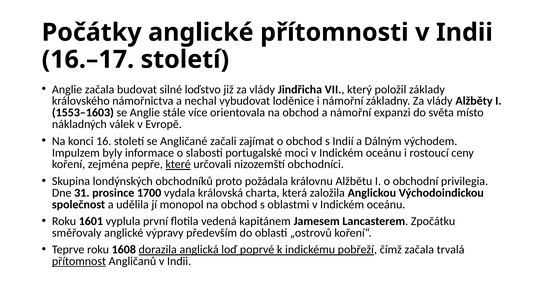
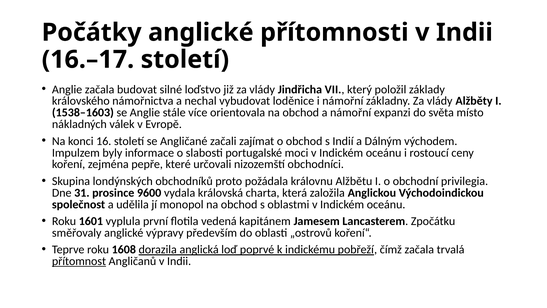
1553–1603: 1553–1603 -> 1538–1603
které underline: present -> none
1700: 1700 -> 9600
